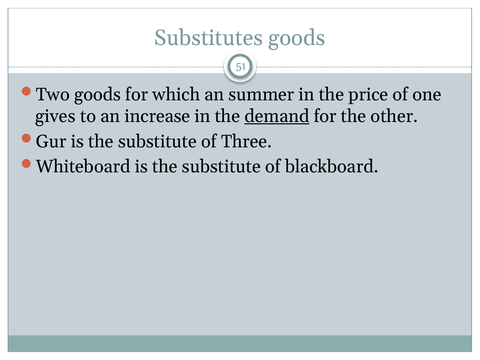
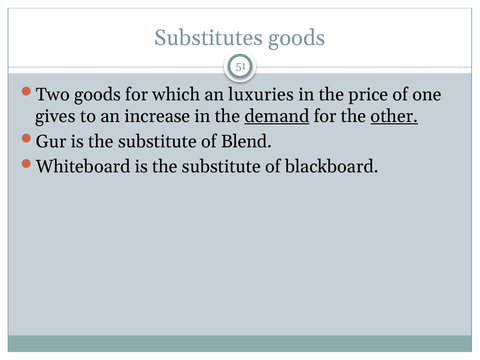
summer: summer -> luxuries
other underline: none -> present
Three: Three -> Blend
